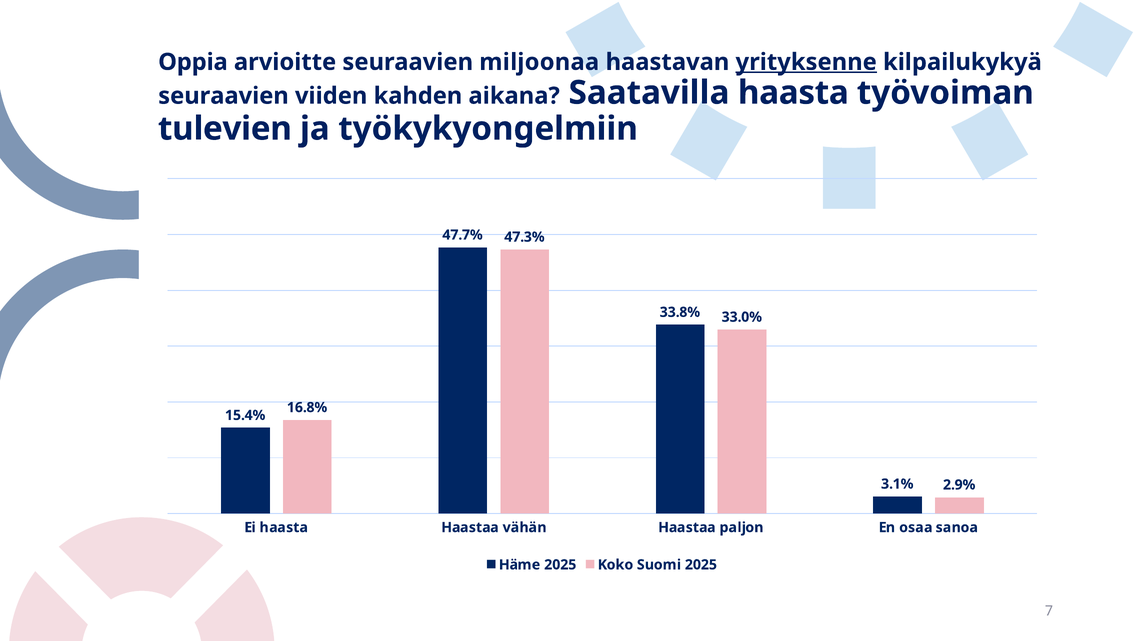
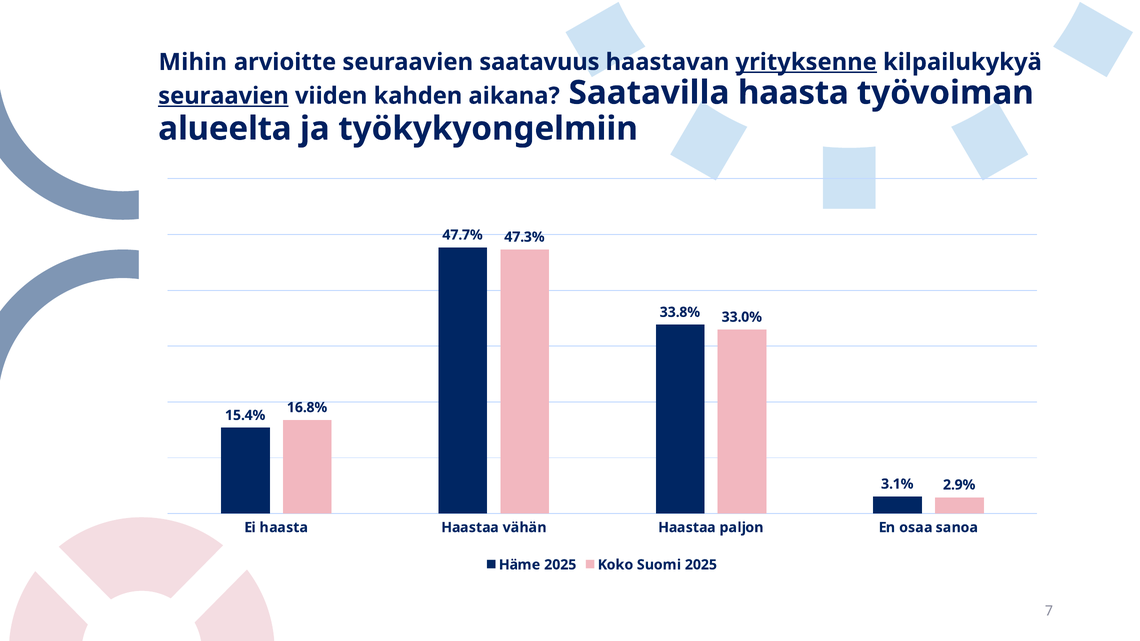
Oppia: Oppia -> Mihin
miljoonaa: miljoonaa -> saatavuus
seuraavien at (223, 96) underline: none -> present
tulevien: tulevien -> alueelta
